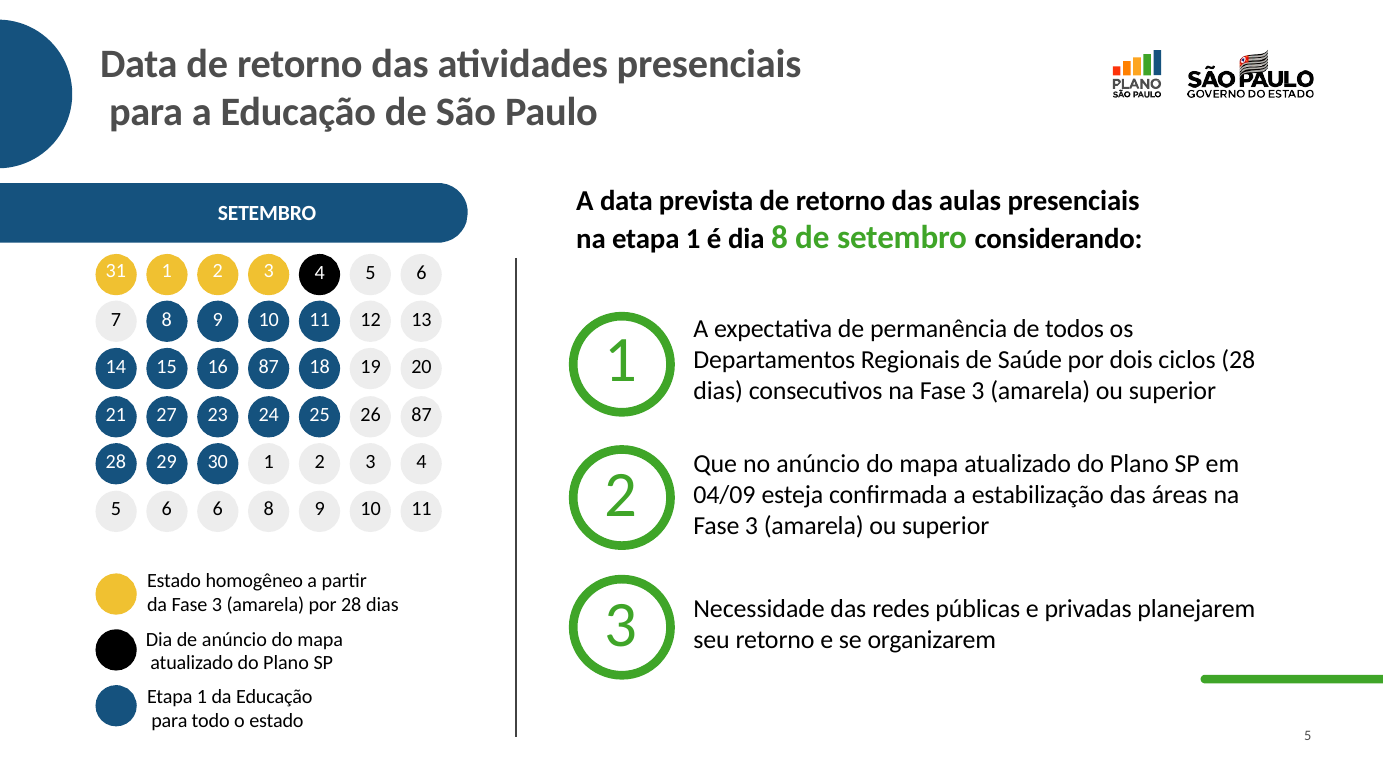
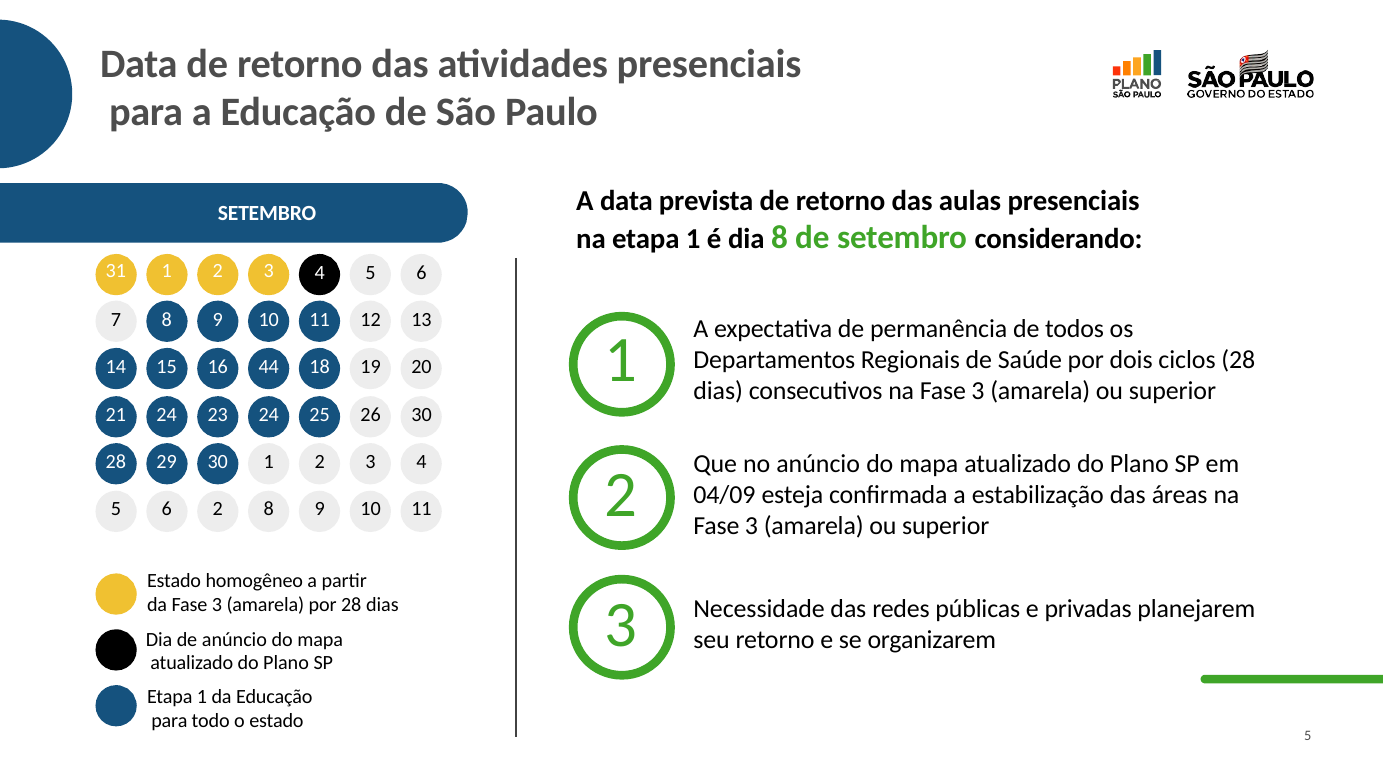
16 87: 87 -> 44
21 27: 27 -> 24
26 87: 87 -> 30
6 6: 6 -> 2
